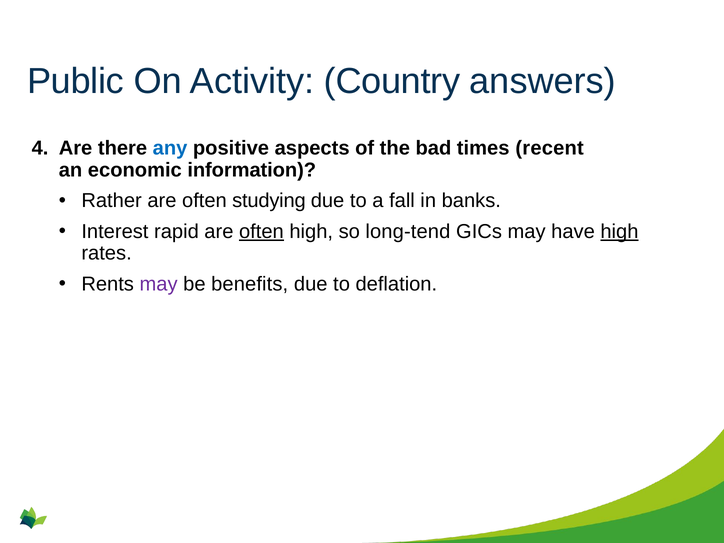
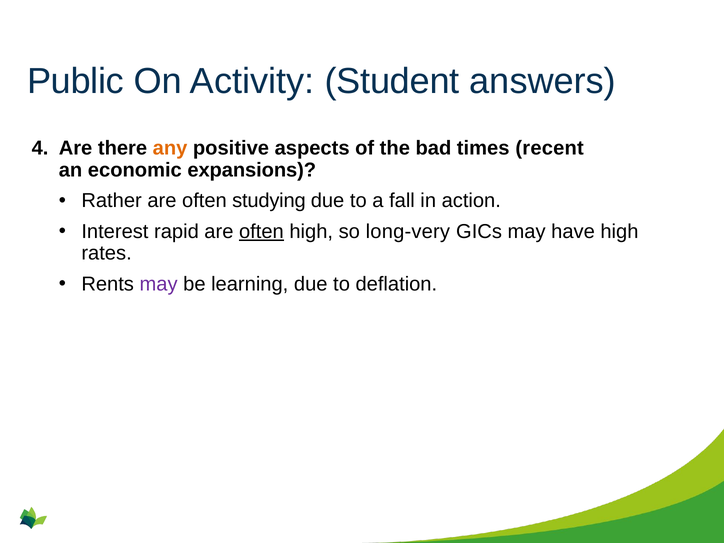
Country: Country -> Student
any colour: blue -> orange
information: information -> expansions
banks: banks -> action
long-tend: long-tend -> long-very
high at (619, 232) underline: present -> none
benefits: benefits -> learning
